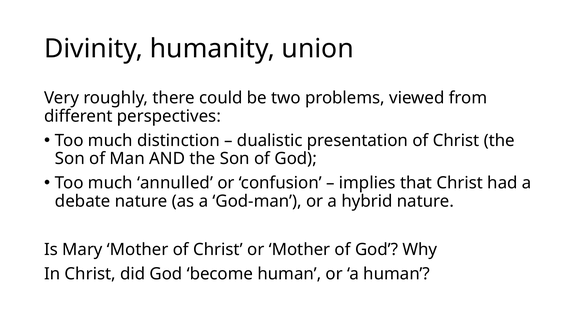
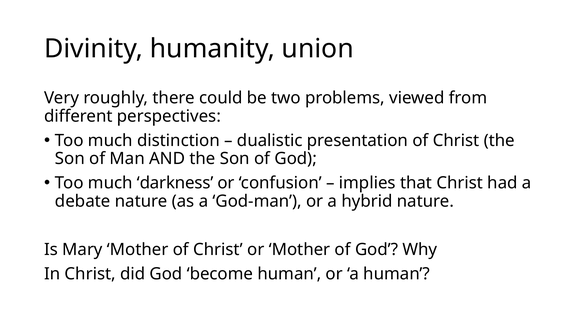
annulled: annulled -> darkness
